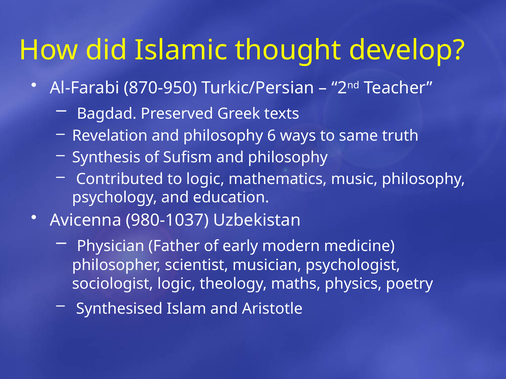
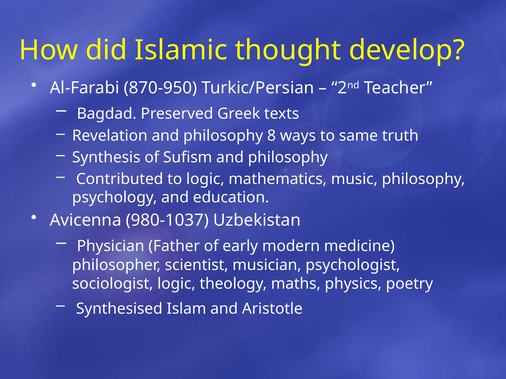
6: 6 -> 8
